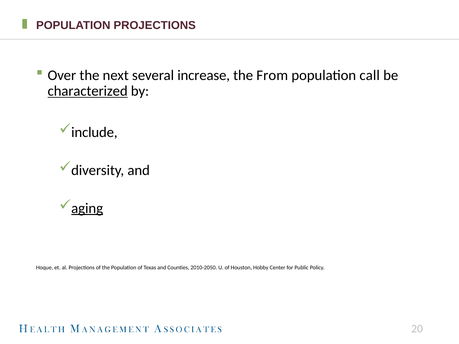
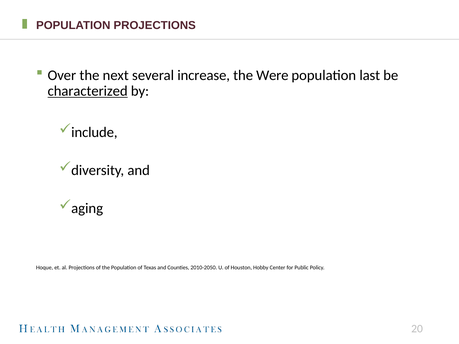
From: From -> Were
call: call -> last
aging underline: present -> none
